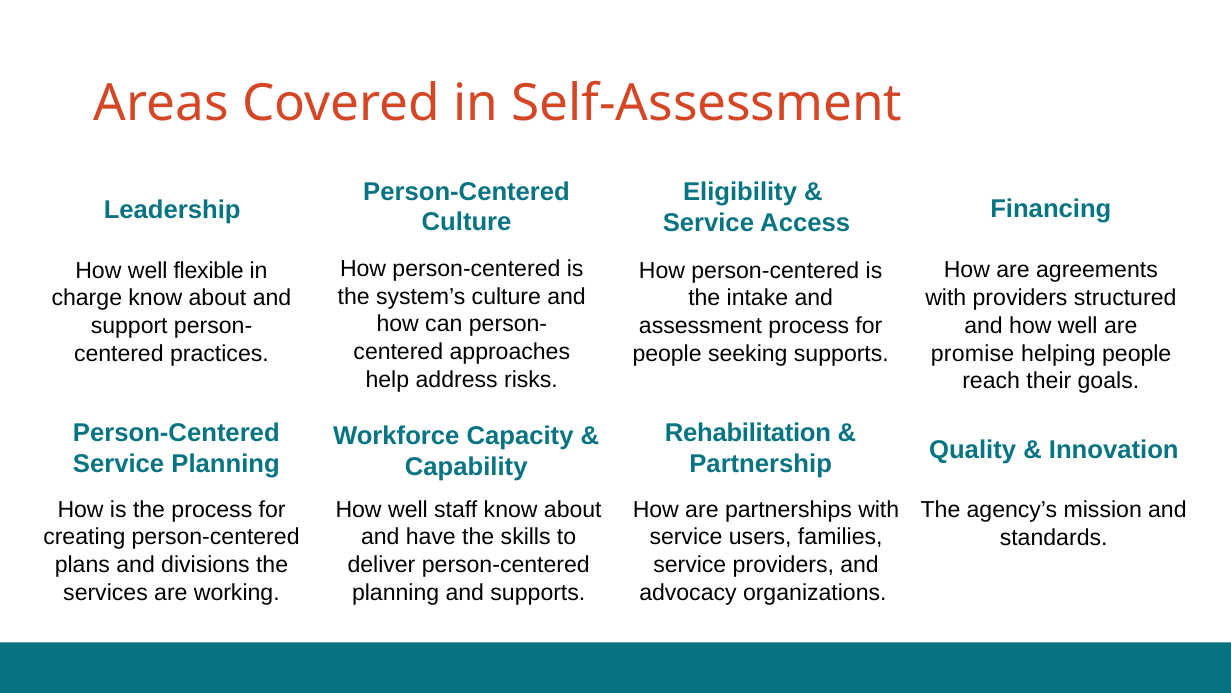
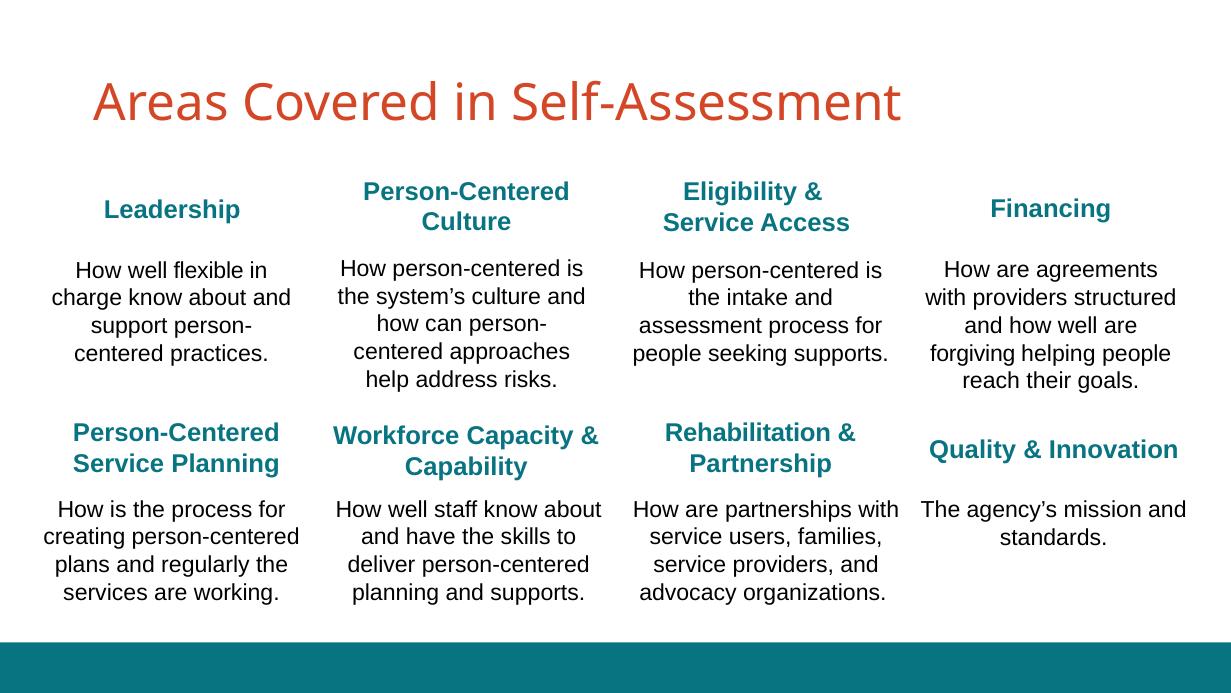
promise: promise -> forgiving
divisions: divisions -> regularly
